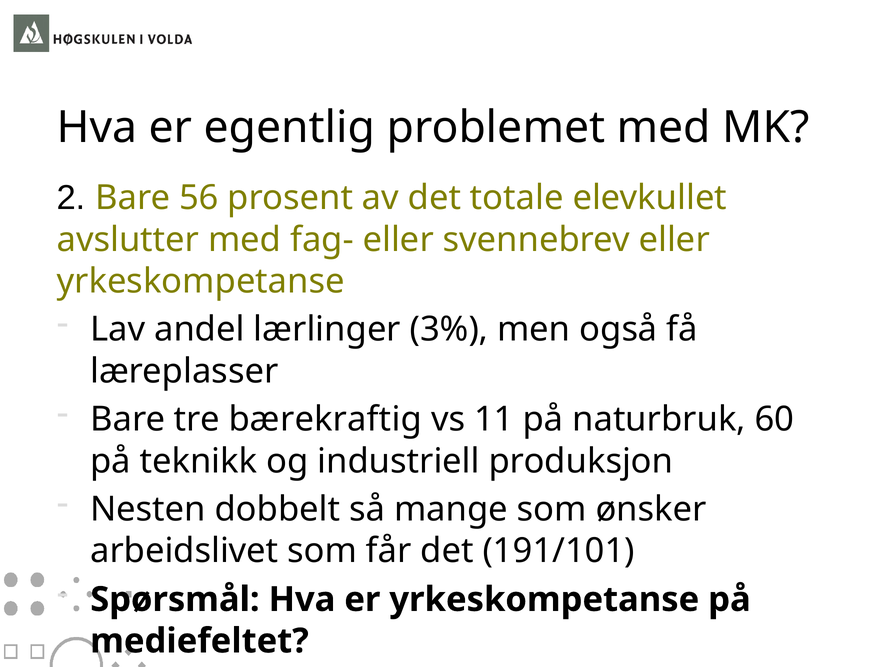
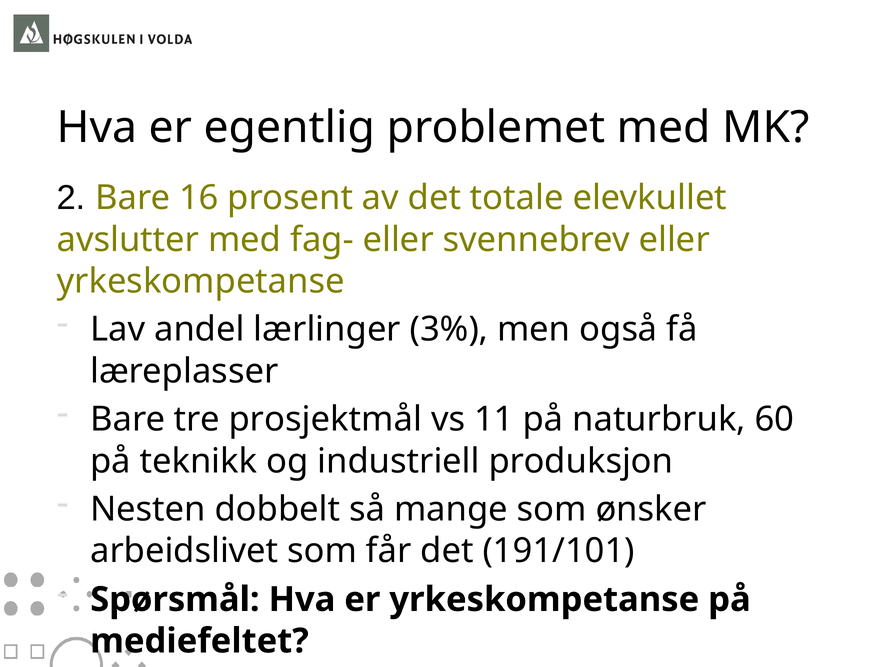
56: 56 -> 16
bærekraftig: bærekraftig -> prosjektmål
